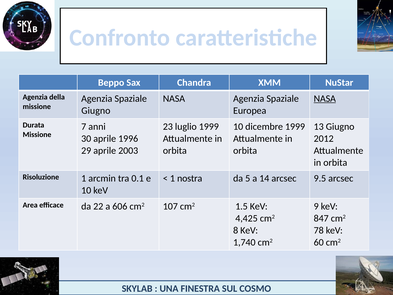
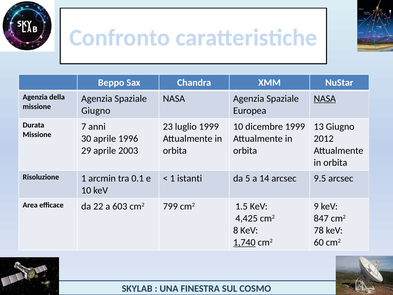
nostra: nostra -> istanti
606: 606 -> 603
107: 107 -> 799
1,740 underline: none -> present
